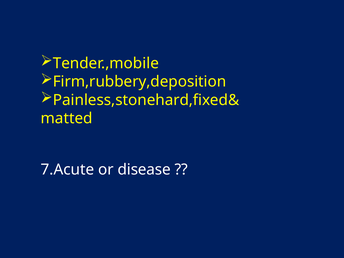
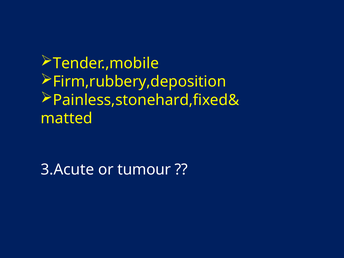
7.Acute: 7.Acute -> 3.Acute
disease: disease -> tumour
